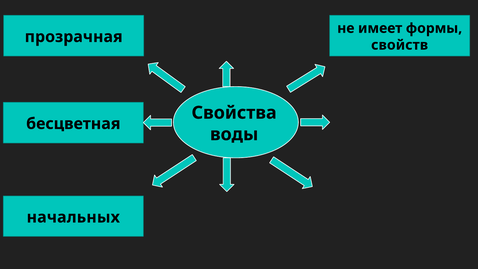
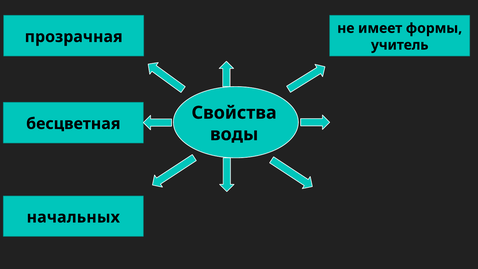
свойств: свойств -> учитель
